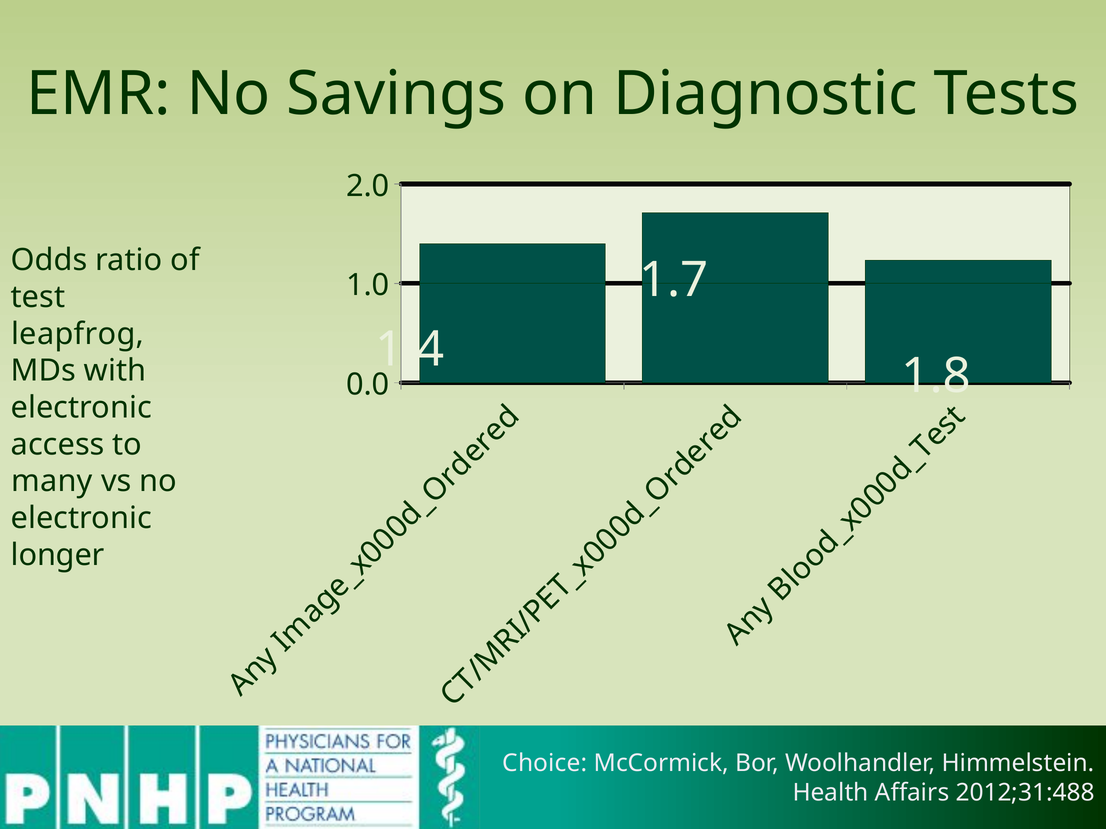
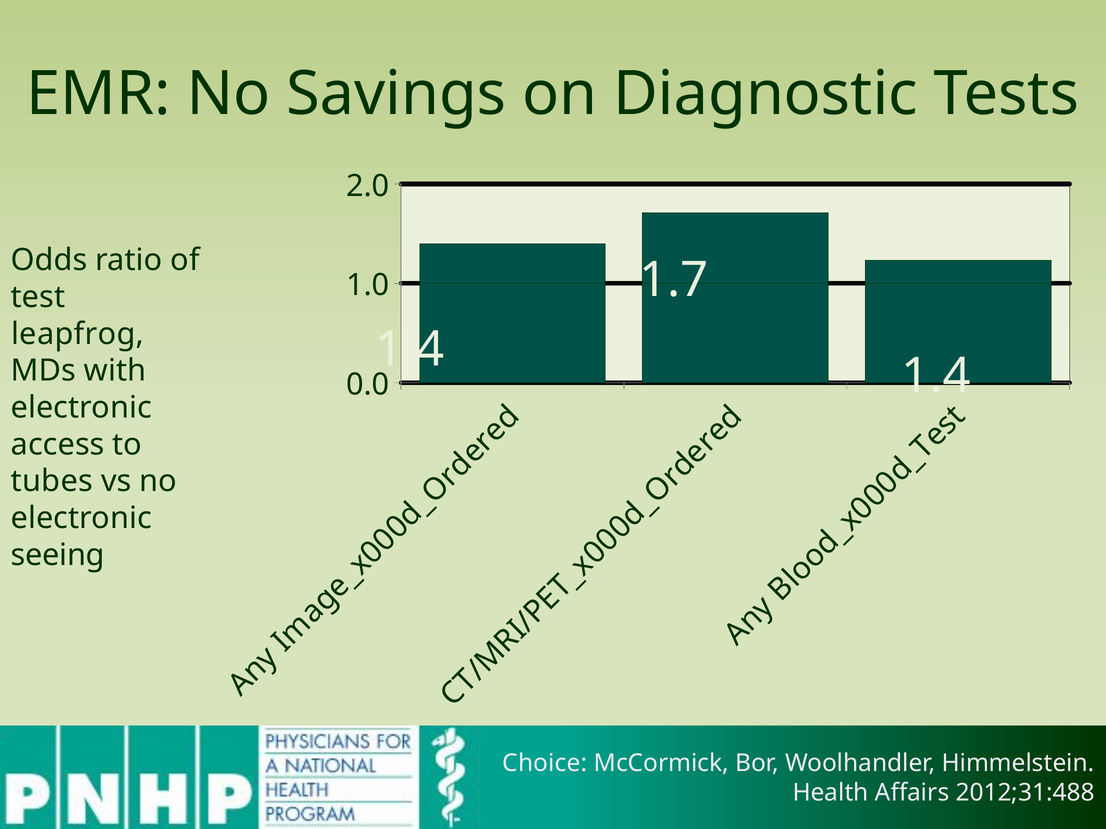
1.8 at (936, 376): 1.8 -> 1.4
many: many -> tubes
longer: longer -> seeing
